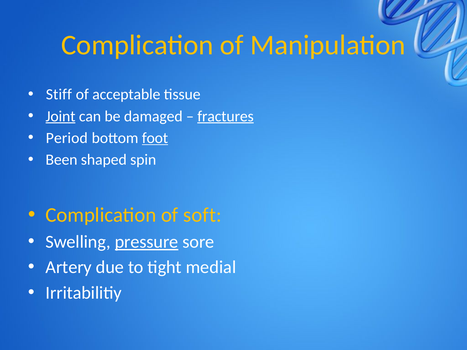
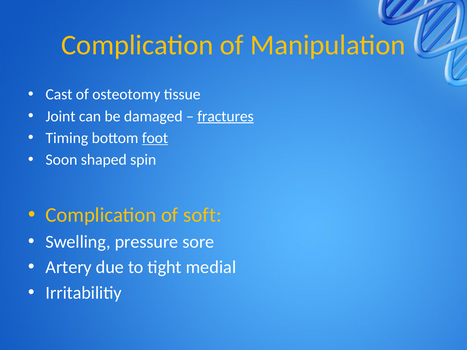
Stiff: Stiff -> Cast
acceptable: acceptable -> osteotomy
Joint underline: present -> none
Period: Period -> Timing
Been: Been -> Soon
pressure underline: present -> none
